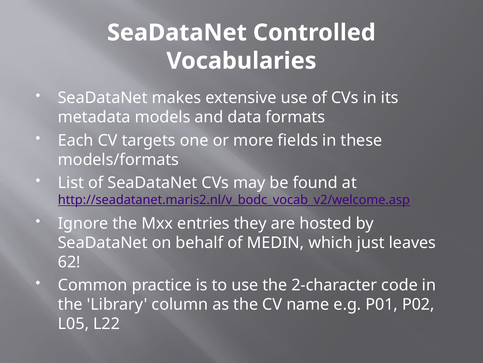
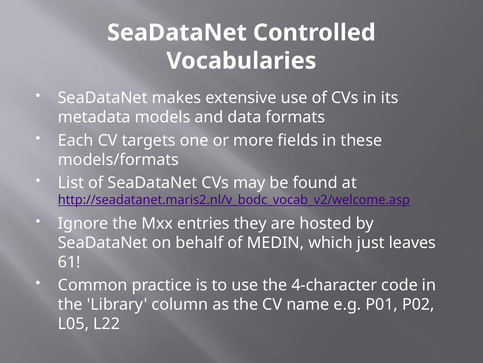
62: 62 -> 61
2-character: 2-character -> 4-character
